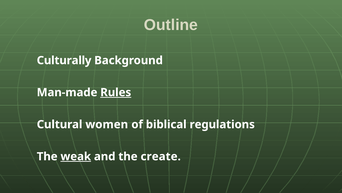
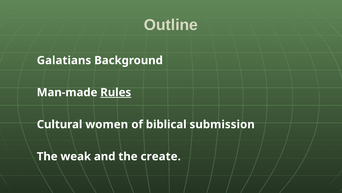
Culturally: Culturally -> Galatians
regulations: regulations -> submission
weak underline: present -> none
